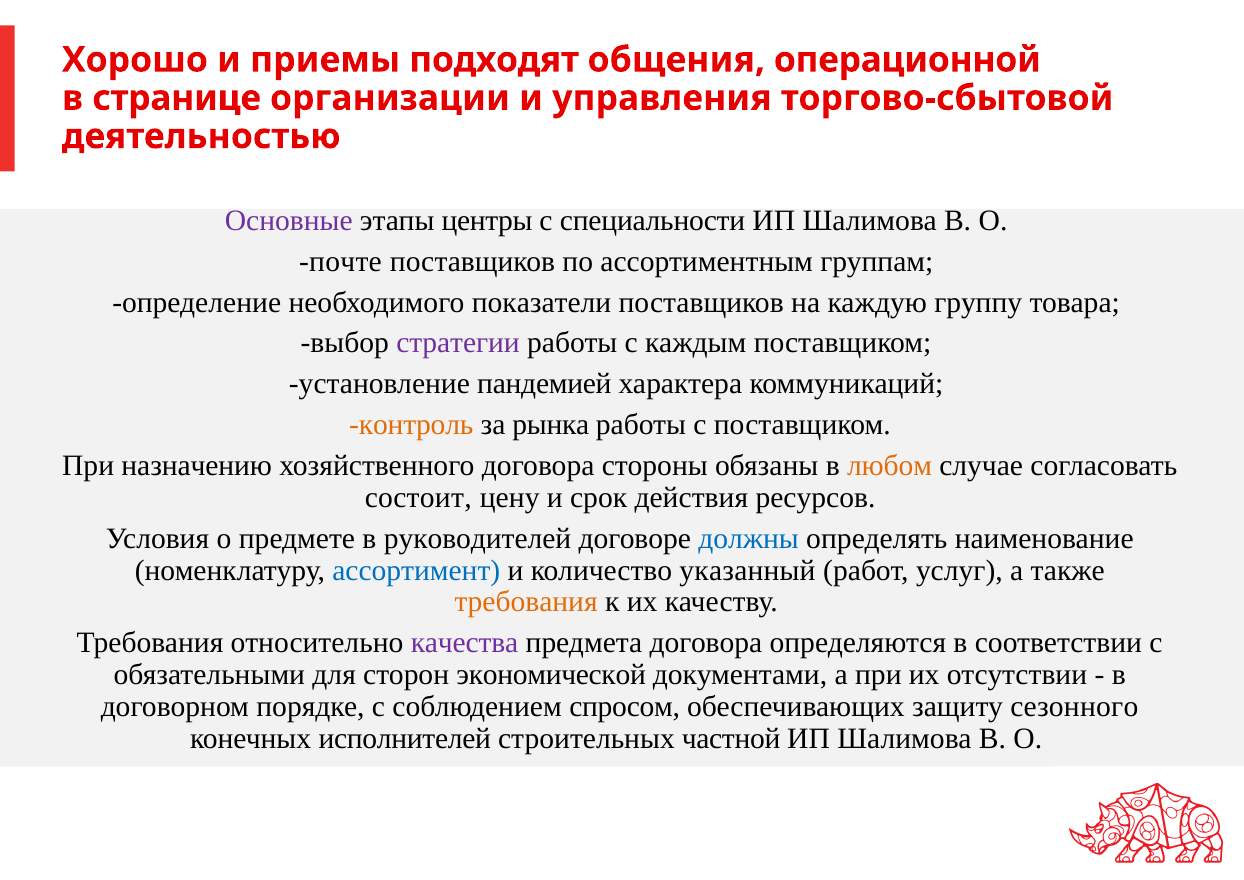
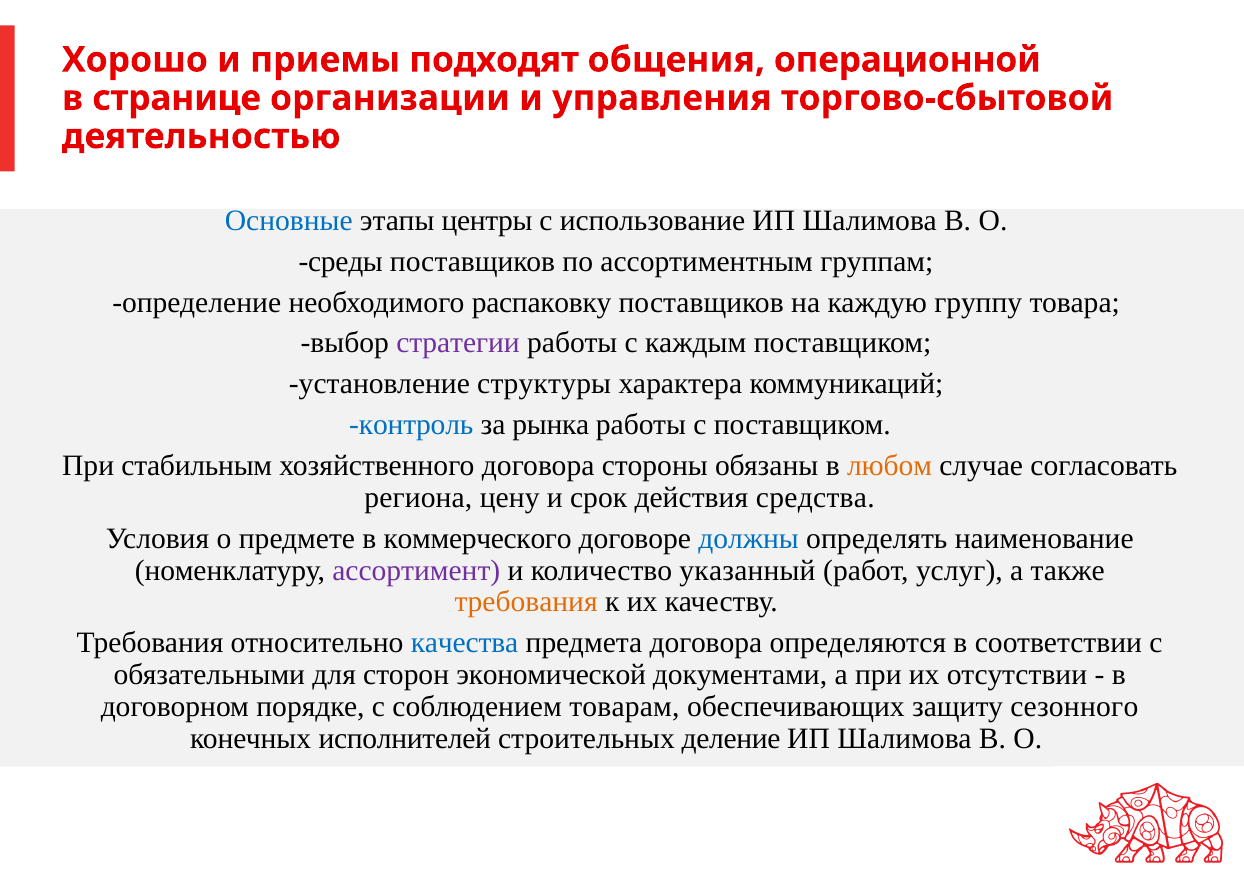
Основные colour: purple -> blue
специальности: специальности -> использование
почте: почте -> среды
показатели: показатели -> распаковку
пандемией: пандемией -> структуры
контроль colour: orange -> blue
назначению: назначению -> стабильным
состоит: состоит -> региона
ресурсов: ресурсов -> средства
руководителей: руководителей -> коммерческого
ассортимент colour: blue -> purple
качества colour: purple -> blue
спросом: спросом -> товарам
частной: частной -> деление
